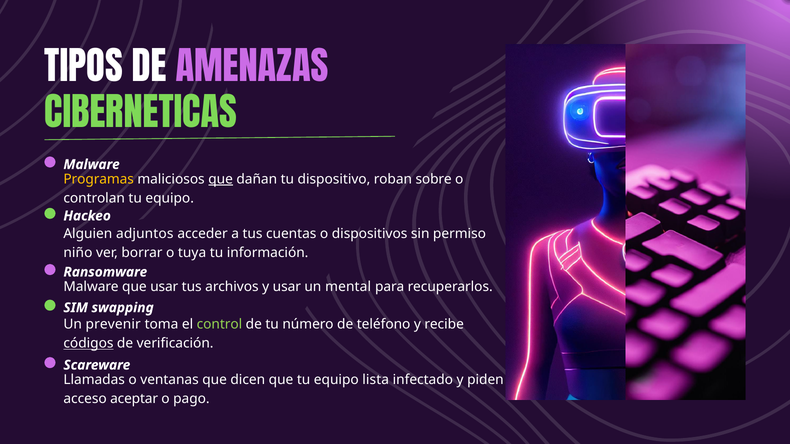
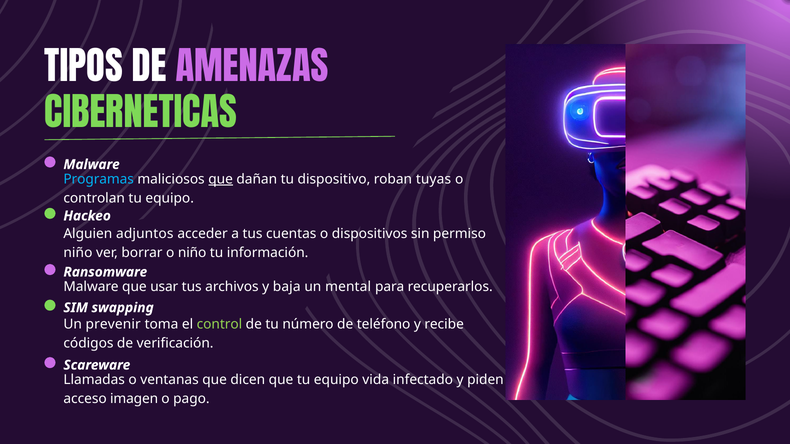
Programas colour: yellow -> light blue
sobre: sobre -> tuyas
o tuya: tuya -> niño
y usar: usar -> baja
códigos underline: present -> none
lista: lista -> vida
aceptar: aceptar -> imagen
